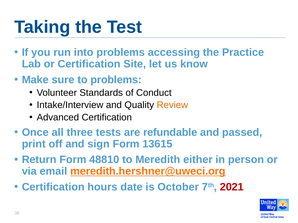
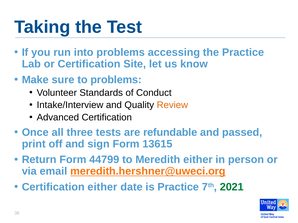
48810: 48810 -> 44799
Certification hours: hours -> either
is October: October -> Practice
2021 colour: red -> green
